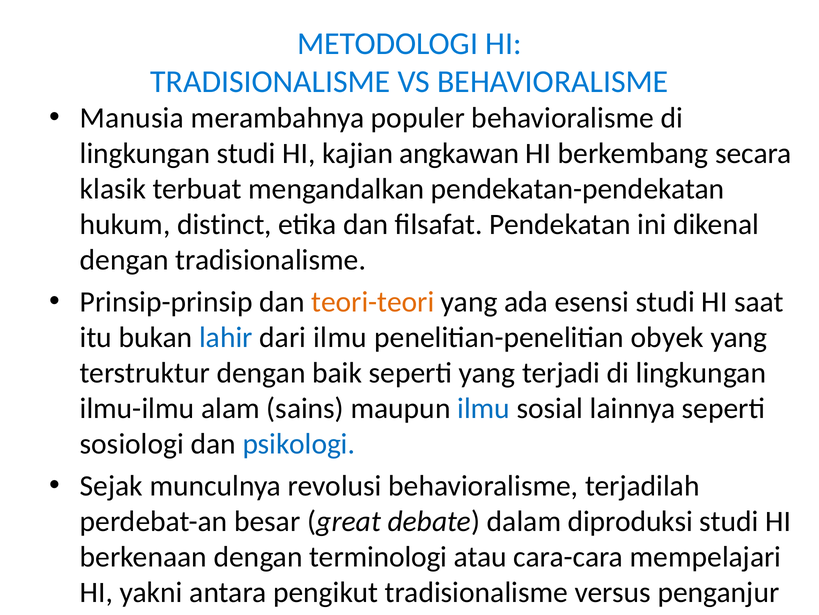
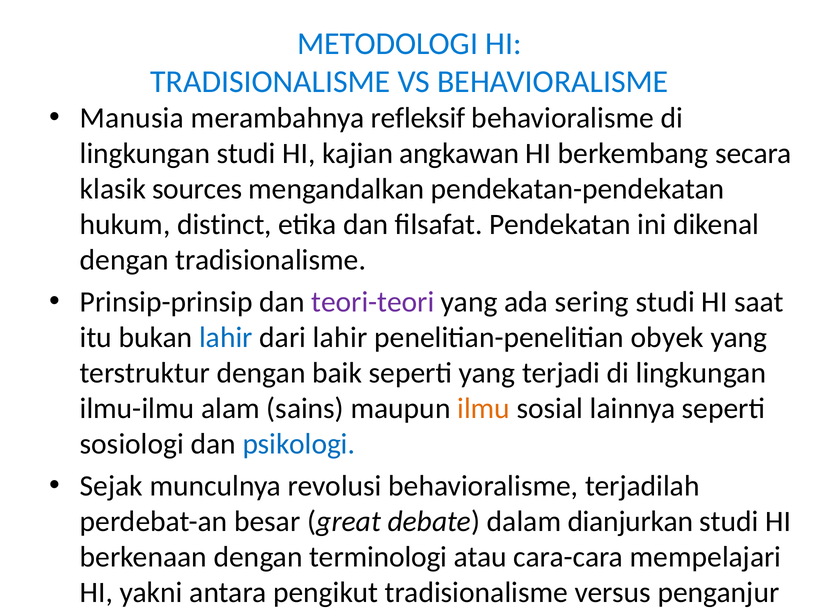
populer: populer -> refleksif
terbuat: terbuat -> sources
teori-teori colour: orange -> purple
esensi: esensi -> sering
dari ilmu: ilmu -> lahir
ilmu at (484, 408) colour: blue -> orange
diproduksi: diproduksi -> dianjurkan
